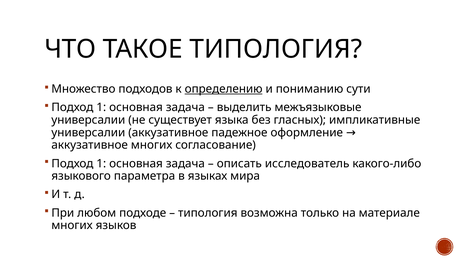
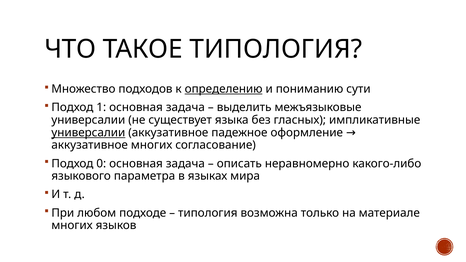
универсалии at (88, 133) underline: none -> present
1 at (101, 164): 1 -> 0
исследователь: исследователь -> неравномерно
